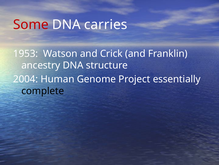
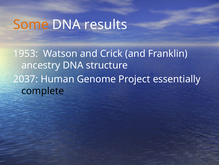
Some colour: red -> orange
carries: carries -> results
2004: 2004 -> 2037
